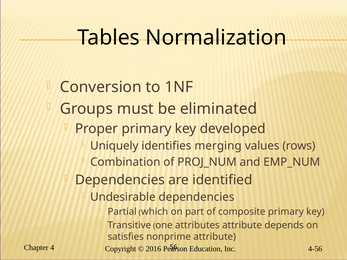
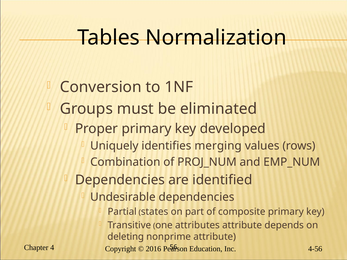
which: which -> states
satisfies: satisfies -> deleting
